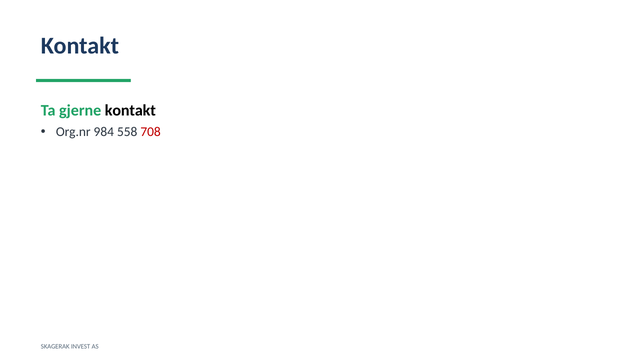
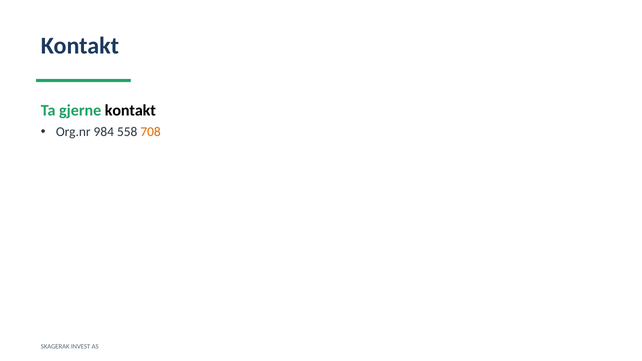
708 colour: red -> orange
